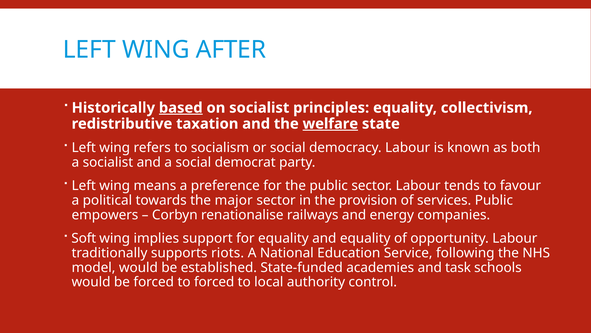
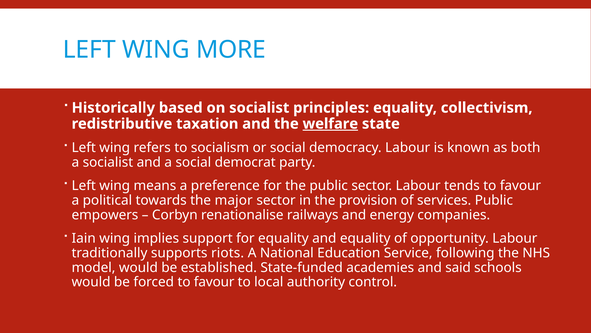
AFTER: AFTER -> MORE
based underline: present -> none
Soft: Soft -> Iain
task: task -> said
forced to forced: forced -> favour
